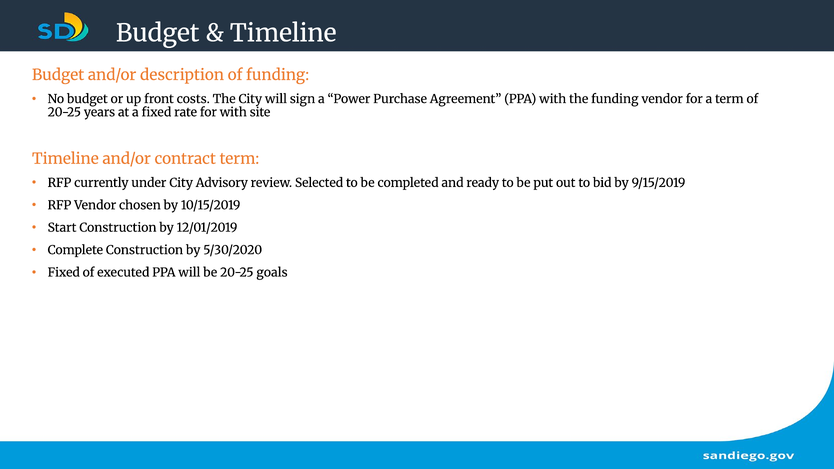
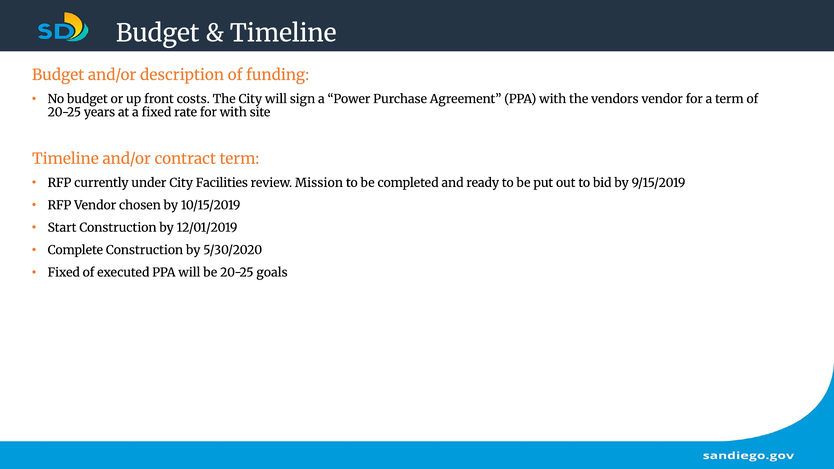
the funding: funding -> vendors
Advisory: Advisory -> Facilities
Selected: Selected -> Mission
